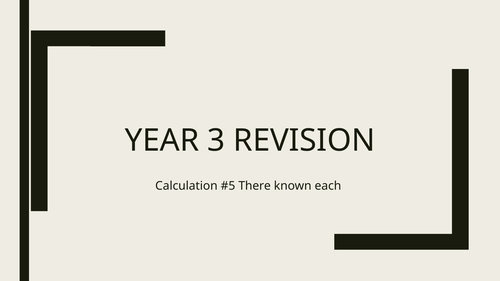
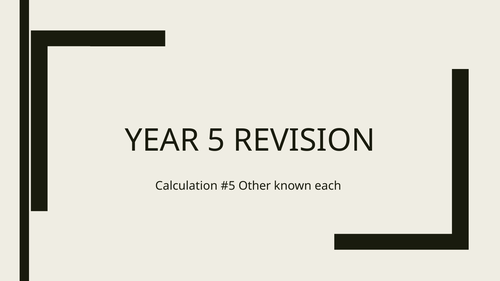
3: 3 -> 5
There: There -> Other
